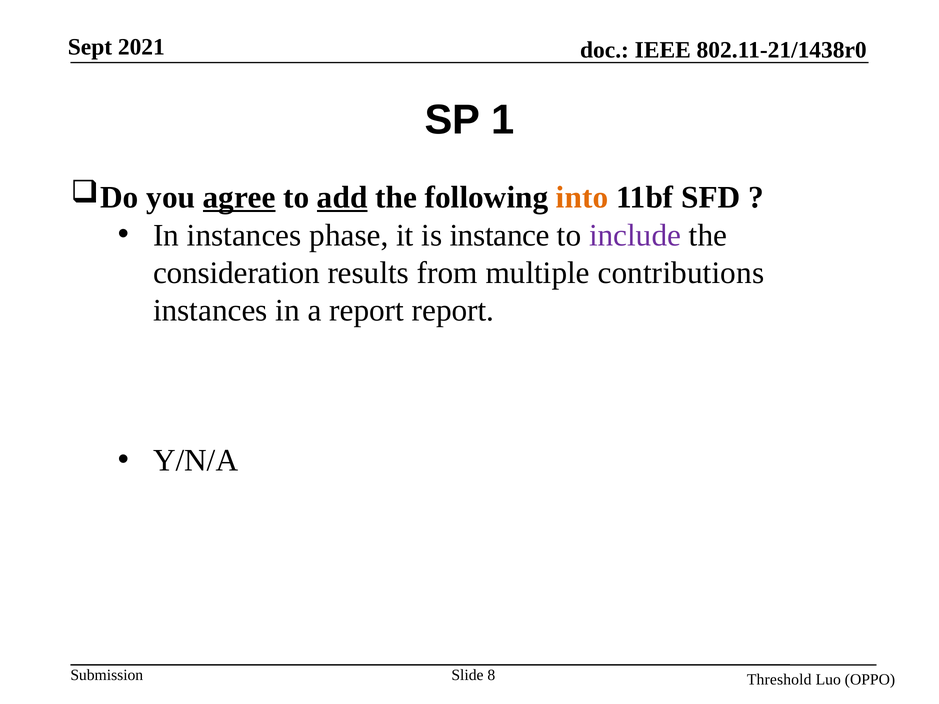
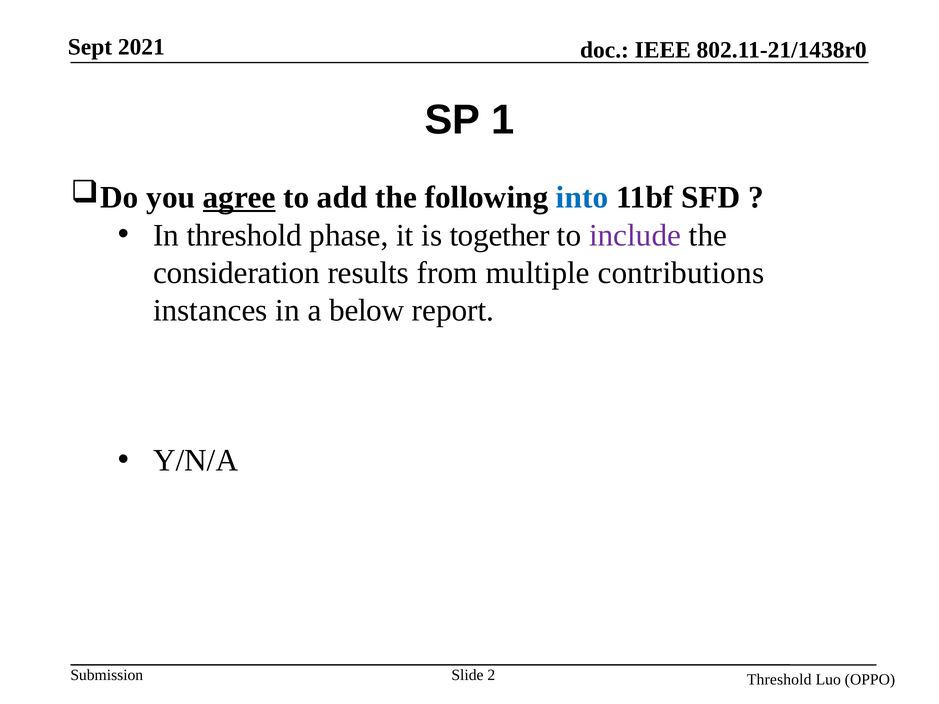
add underline: present -> none
into colour: orange -> blue
In instances: instances -> threshold
instance: instance -> together
a report: report -> below
8: 8 -> 2
